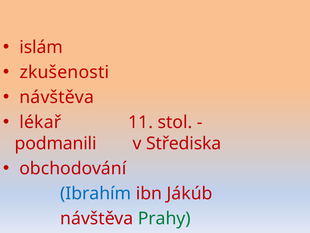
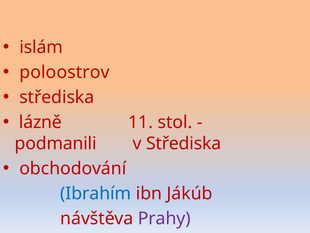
zkušenosti: zkušenosti -> poloostrov
návštěva at (57, 97): návštěva -> střediska
lékař: lékař -> lázně
Prahy colour: green -> purple
